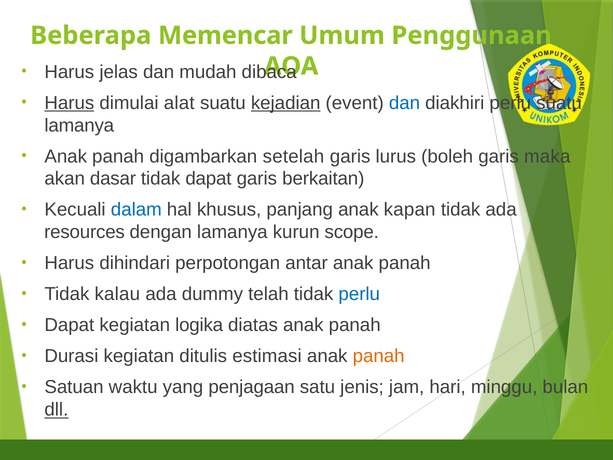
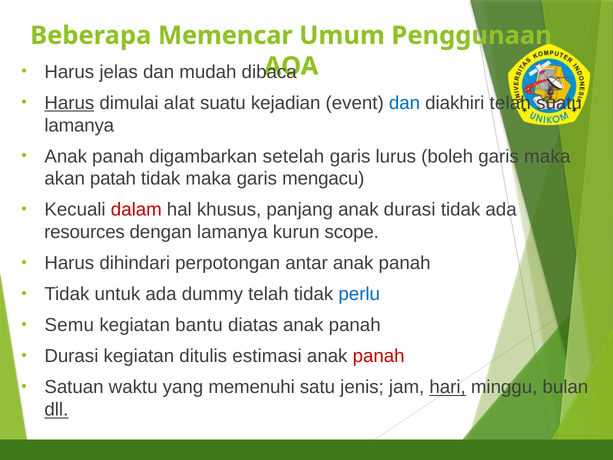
kejadian underline: present -> none
diakhiri perlu: perlu -> telah
dasar: dasar -> patah
tidak dapat: dapat -> maka
berkaitan: berkaitan -> mengacu
dalam colour: blue -> red
anak kapan: kapan -> durasi
kalau: kalau -> untuk
Dapat at (69, 325): Dapat -> Semu
logika: logika -> bantu
panah at (379, 356) colour: orange -> red
penjagaan: penjagaan -> memenuhi
hari underline: none -> present
